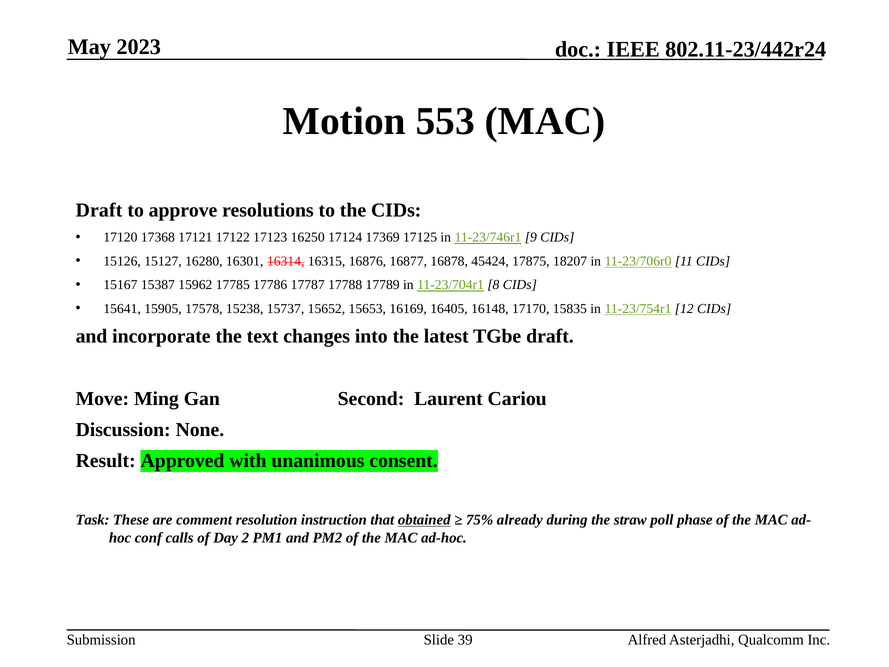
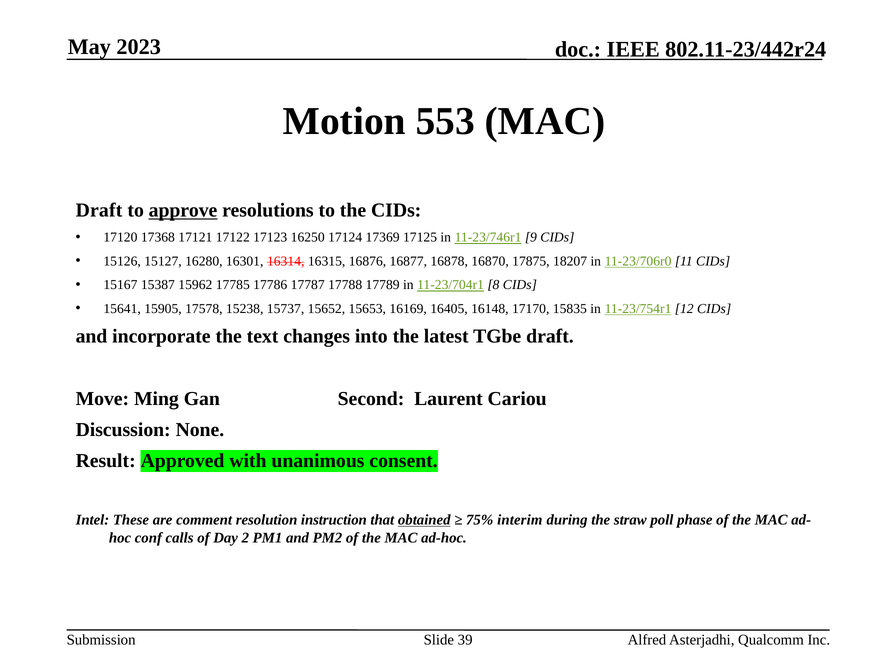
approve underline: none -> present
45424: 45424 -> 16870
Task: Task -> Intel
already: already -> interim
